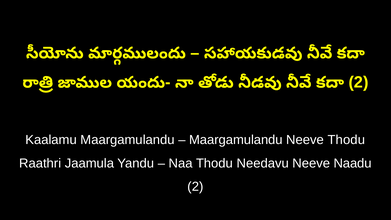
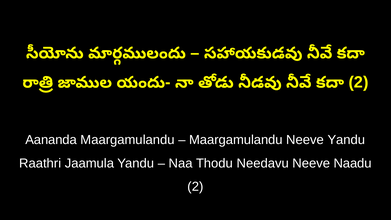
Kaalamu: Kaalamu -> Aananda
Neeve Thodu: Thodu -> Yandu
